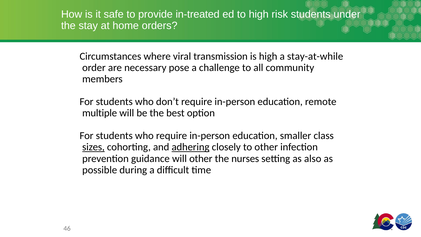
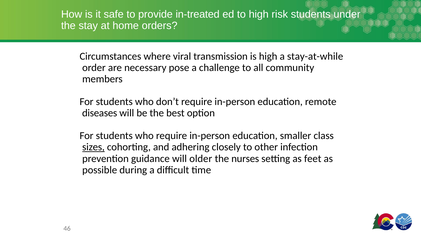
multiple: multiple -> diseases
adhering underline: present -> none
will other: other -> older
also: also -> feet
